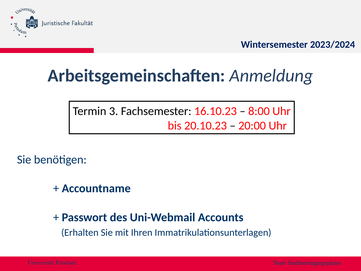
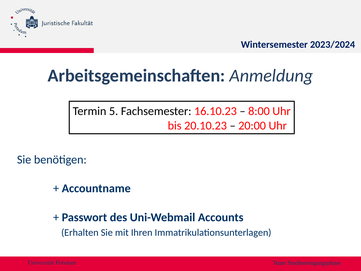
3: 3 -> 5
